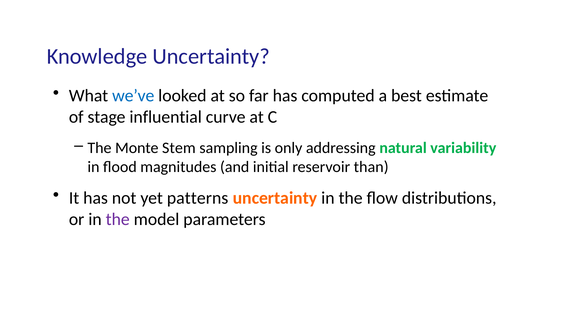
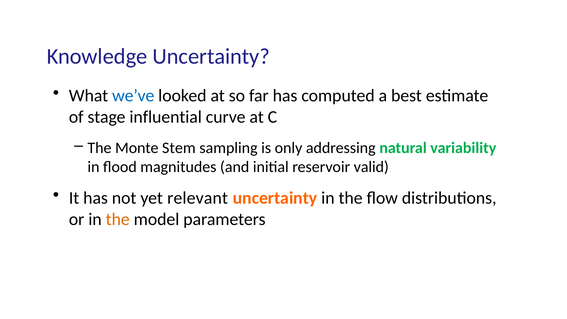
than: than -> valid
patterns: patterns -> relevant
the at (118, 219) colour: purple -> orange
